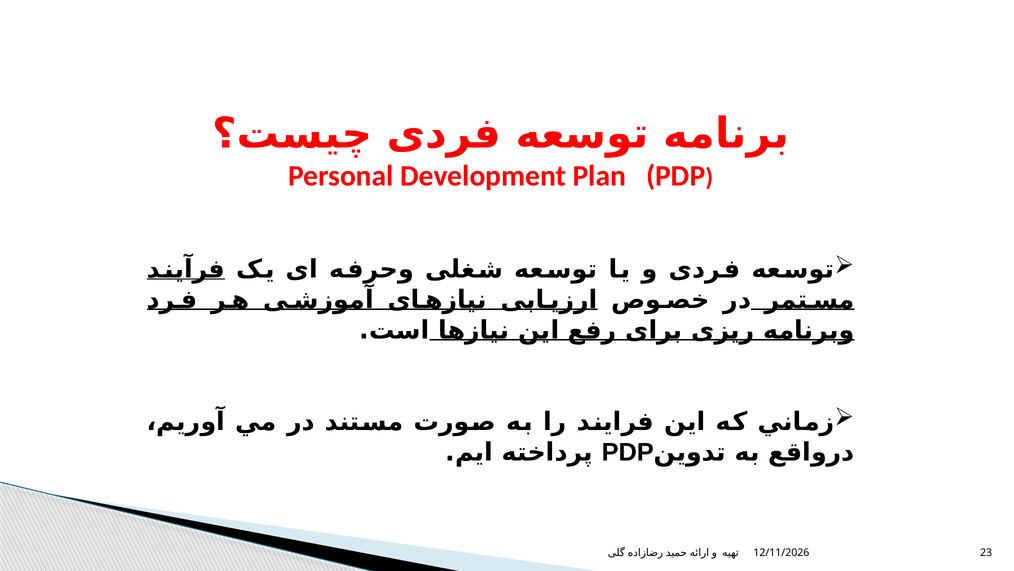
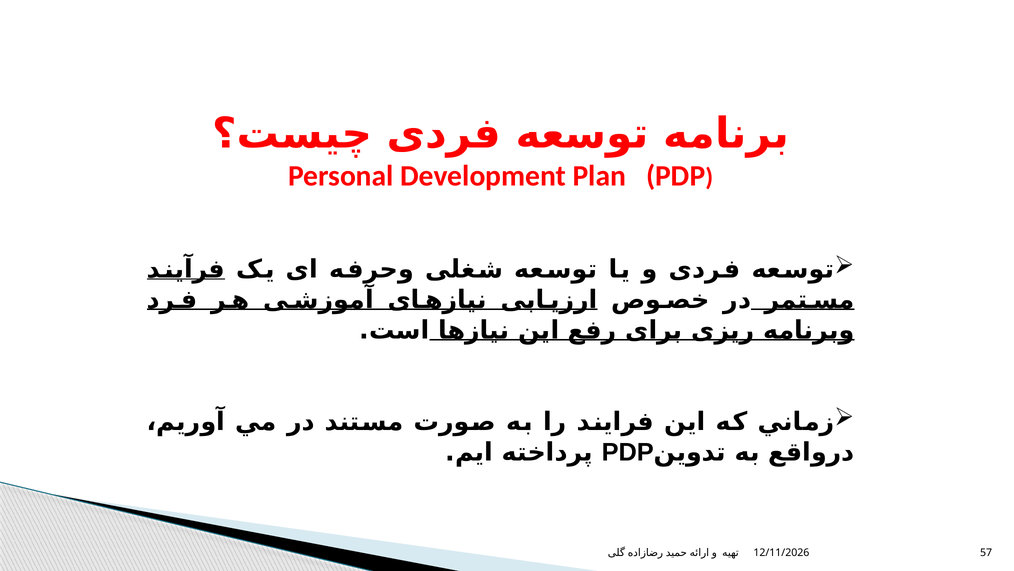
23: 23 -> 57
